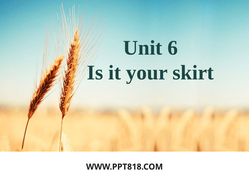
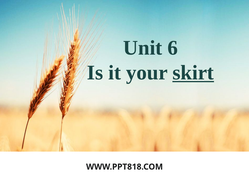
skirt underline: none -> present
